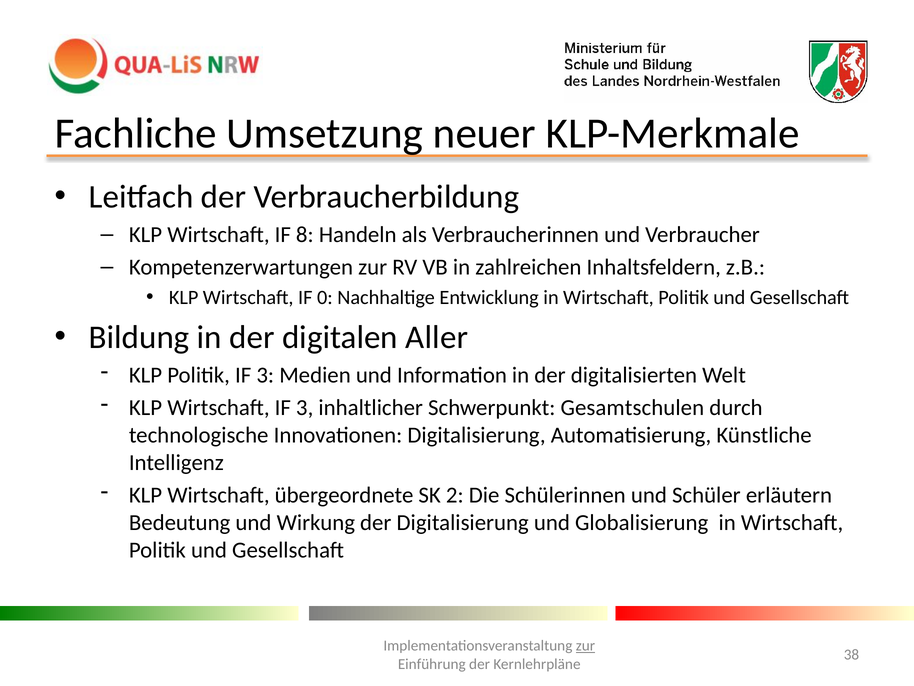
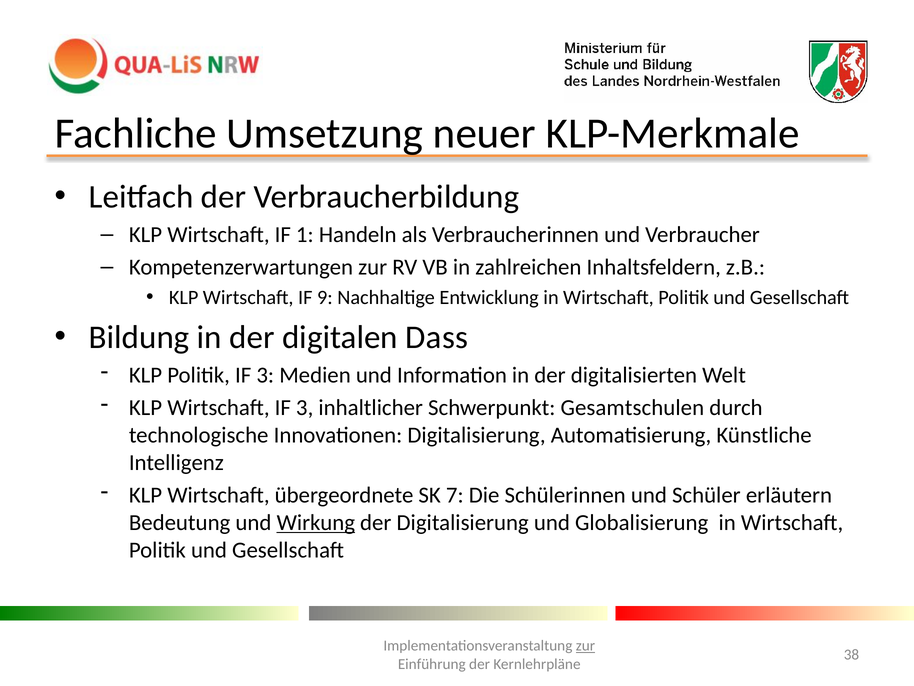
8: 8 -> 1
0: 0 -> 9
Aller: Aller -> Dass
2: 2 -> 7
Wirkung underline: none -> present
